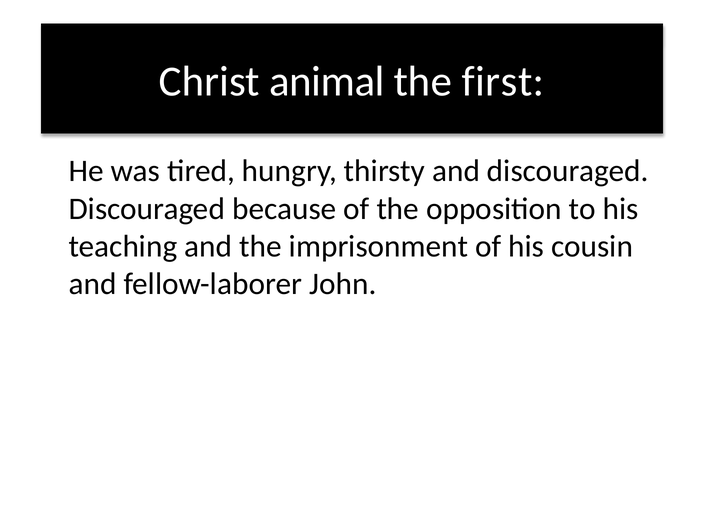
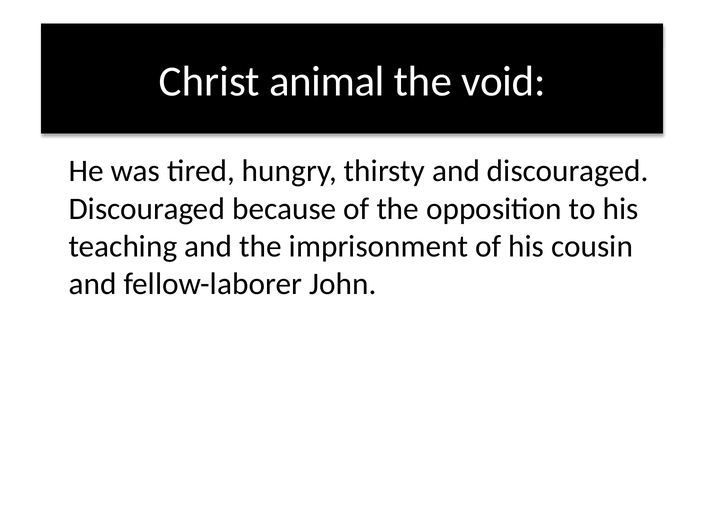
first: first -> void
